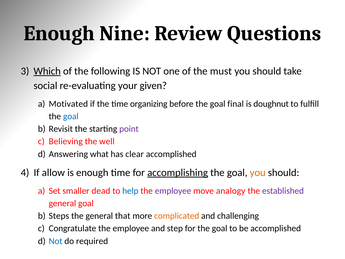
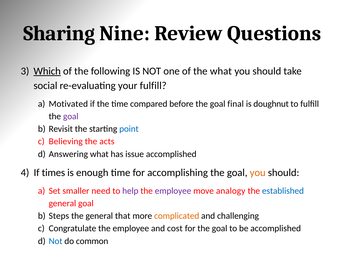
Enough at (59, 33): Enough -> Sharing
the must: must -> what
your given: given -> fulfill
organizing: organizing -> compared
goal at (71, 116) colour: blue -> purple
point colour: purple -> blue
well: well -> acts
clear: clear -> issue
allow: allow -> times
accomplishing underline: present -> none
dead: dead -> need
help colour: blue -> purple
established colour: purple -> blue
step: step -> cost
required: required -> common
